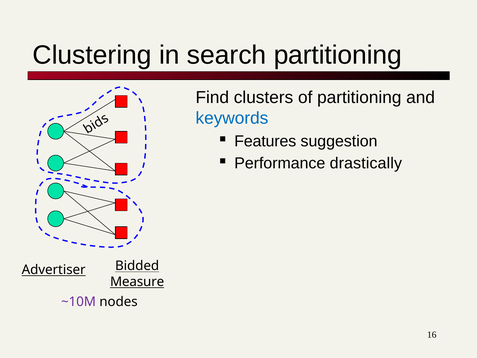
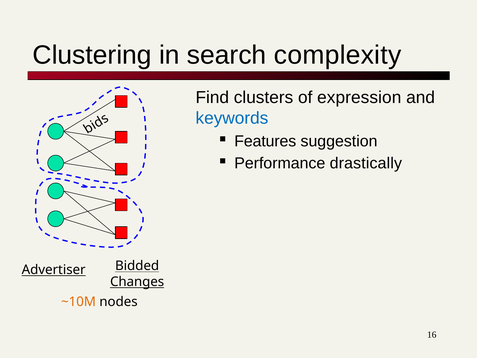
search partitioning: partitioning -> complexity
of partitioning: partitioning -> expression
Measure: Measure -> Changes
~10M colour: purple -> orange
